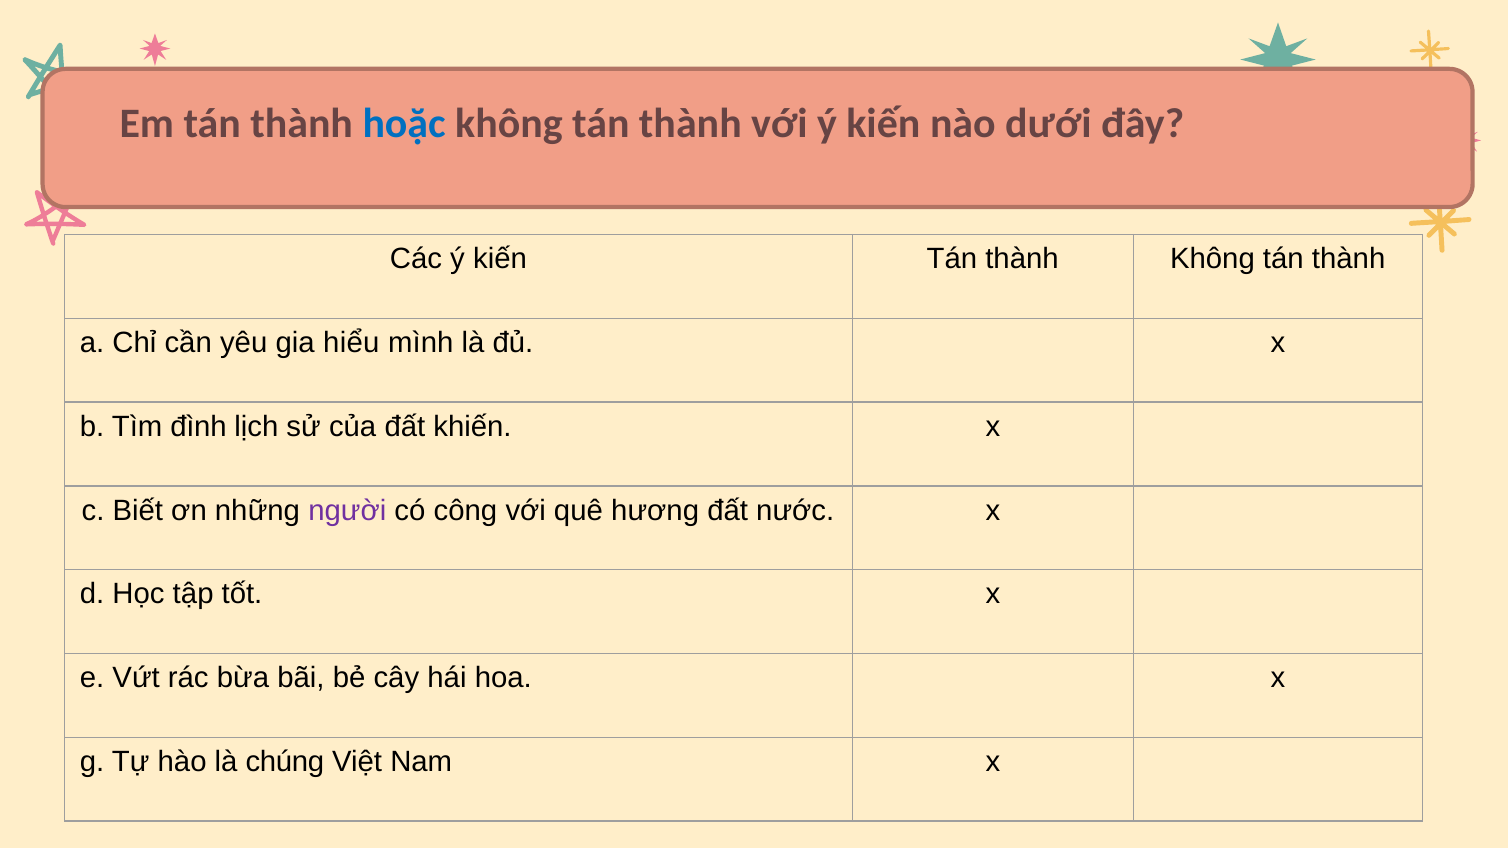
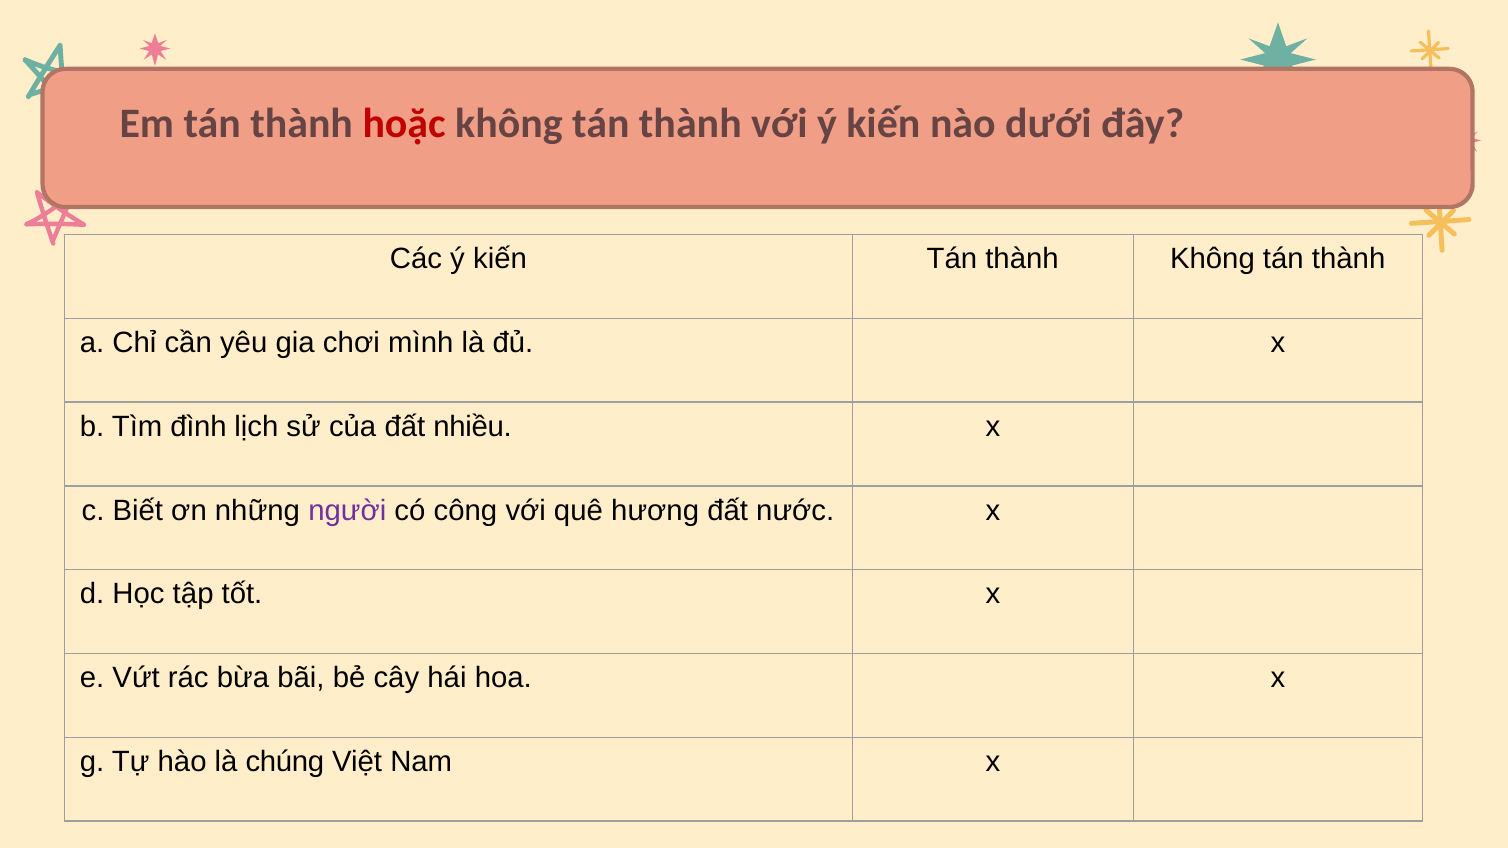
hoặc colour: blue -> red
hiểu: hiểu -> chơi
khiến: khiến -> nhiều
